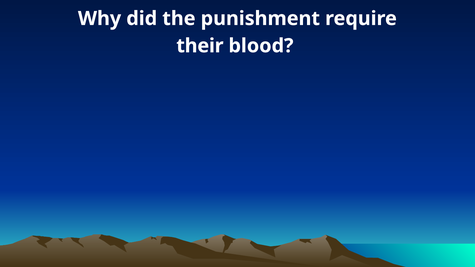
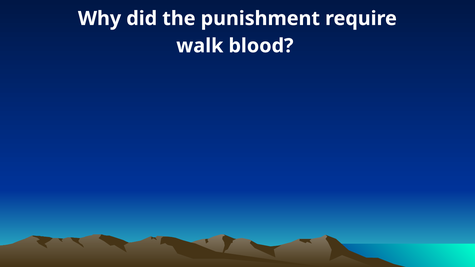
their: their -> walk
